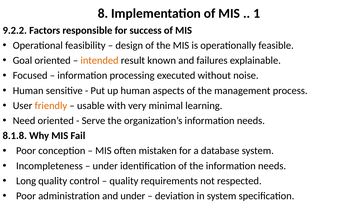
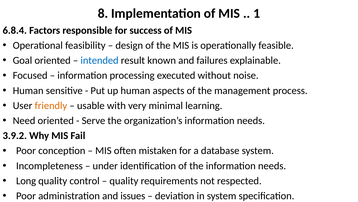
9.2.2: 9.2.2 -> 6.8.4
intended colour: orange -> blue
8.1.8: 8.1.8 -> 3.9.2
and under: under -> issues
